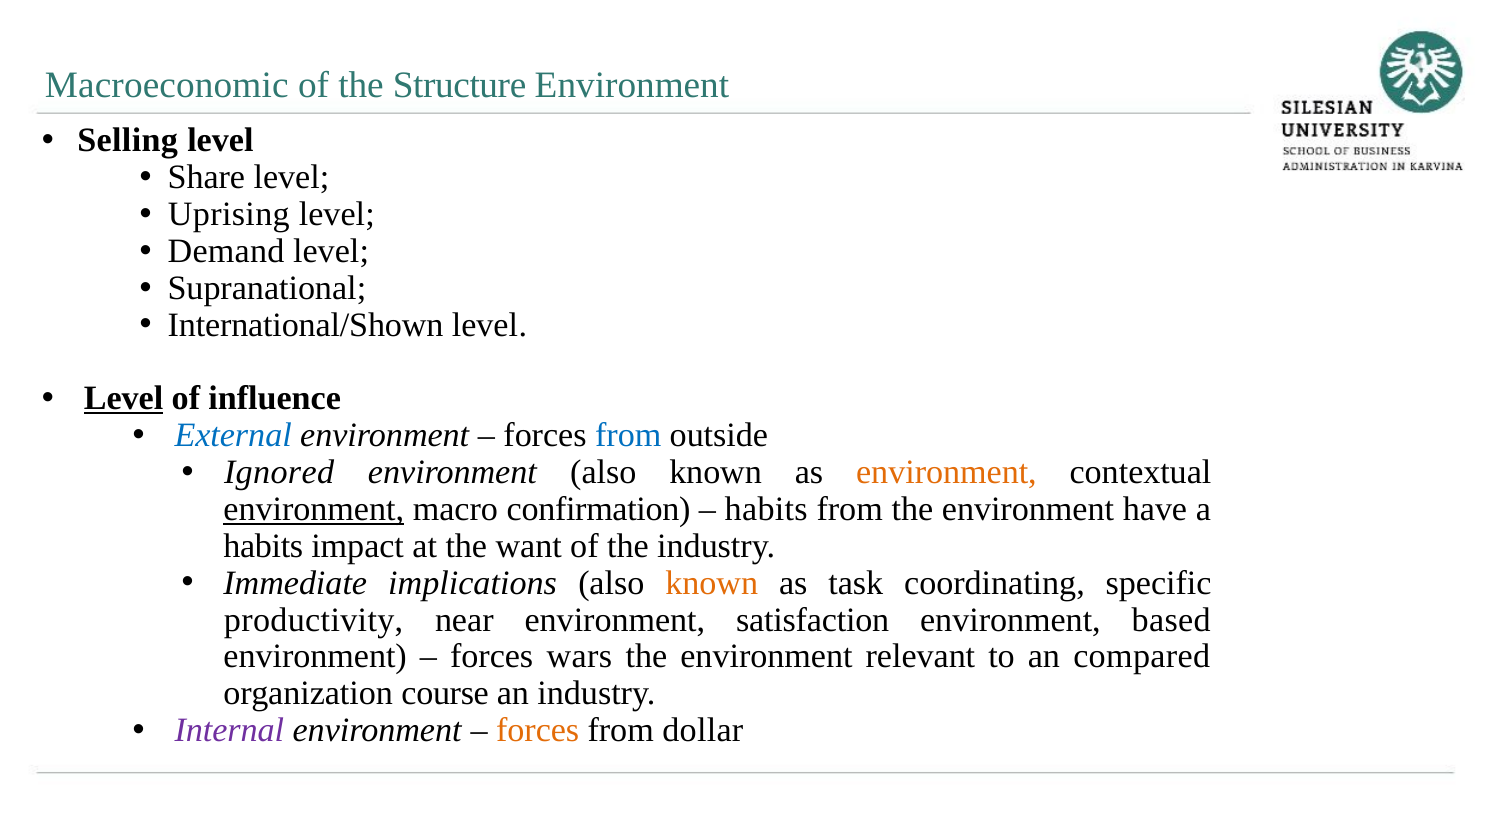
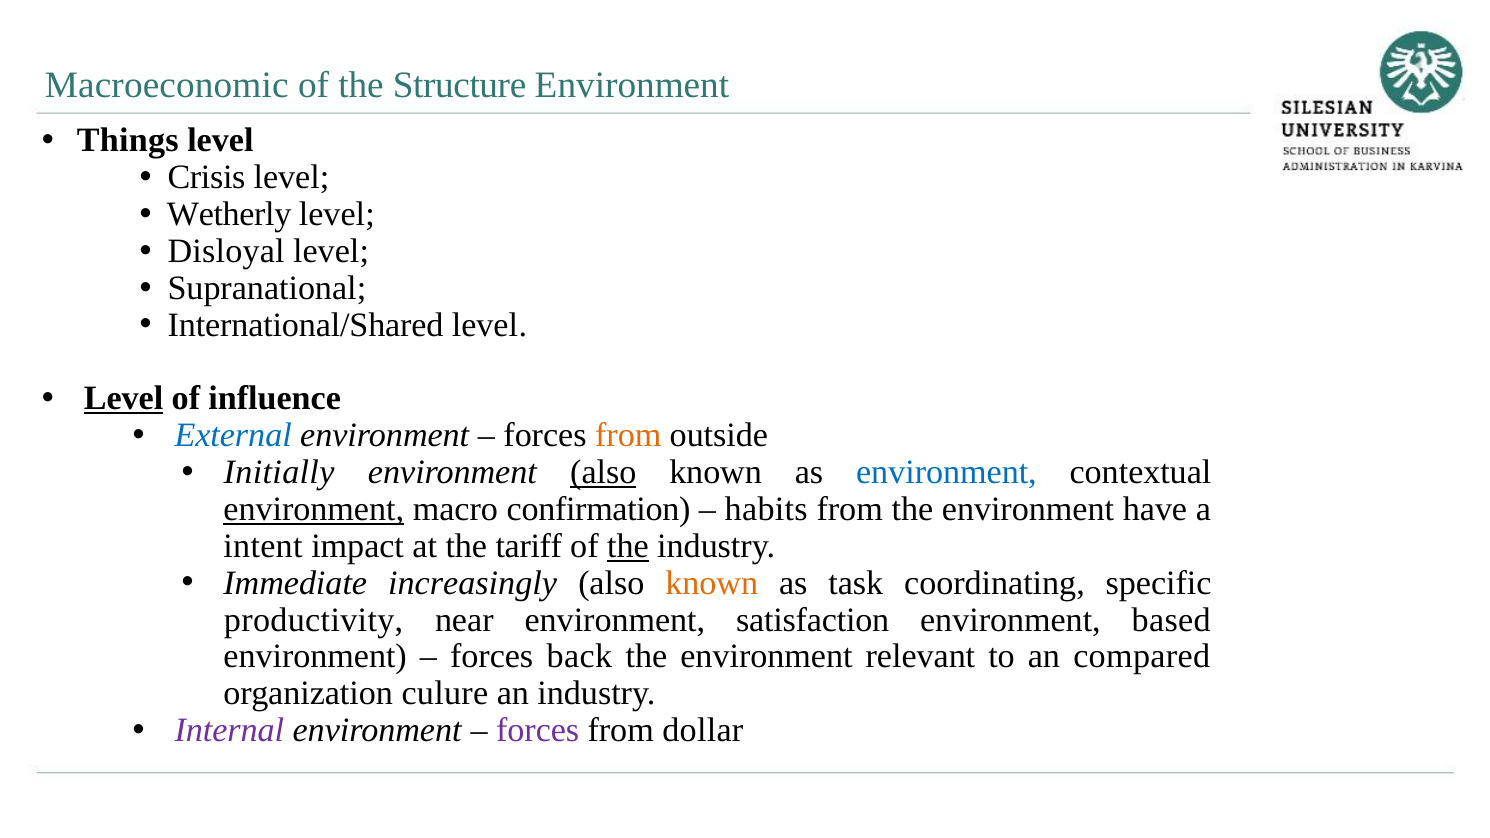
Selling: Selling -> Things
Share: Share -> Crisis
Uprising: Uprising -> Wetherly
Demand: Demand -> Disloyal
International/Shown: International/Shown -> International/Shared
from at (628, 436) colour: blue -> orange
Ignored: Ignored -> Initially
also at (603, 472) underline: none -> present
environment at (946, 472) colour: orange -> blue
habits at (263, 546): habits -> intent
want: want -> tariff
the at (628, 546) underline: none -> present
implications: implications -> increasingly
wars: wars -> back
course: course -> culure
forces at (538, 731) colour: orange -> purple
